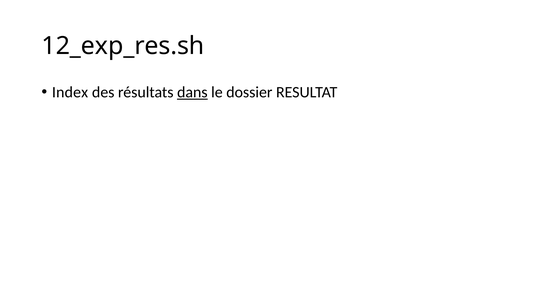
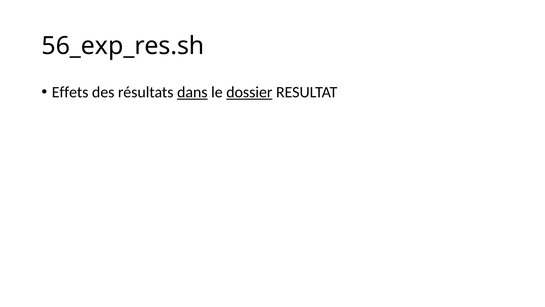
12_exp_res.sh: 12_exp_res.sh -> 56_exp_res.sh
Index: Index -> Effets
dossier underline: none -> present
